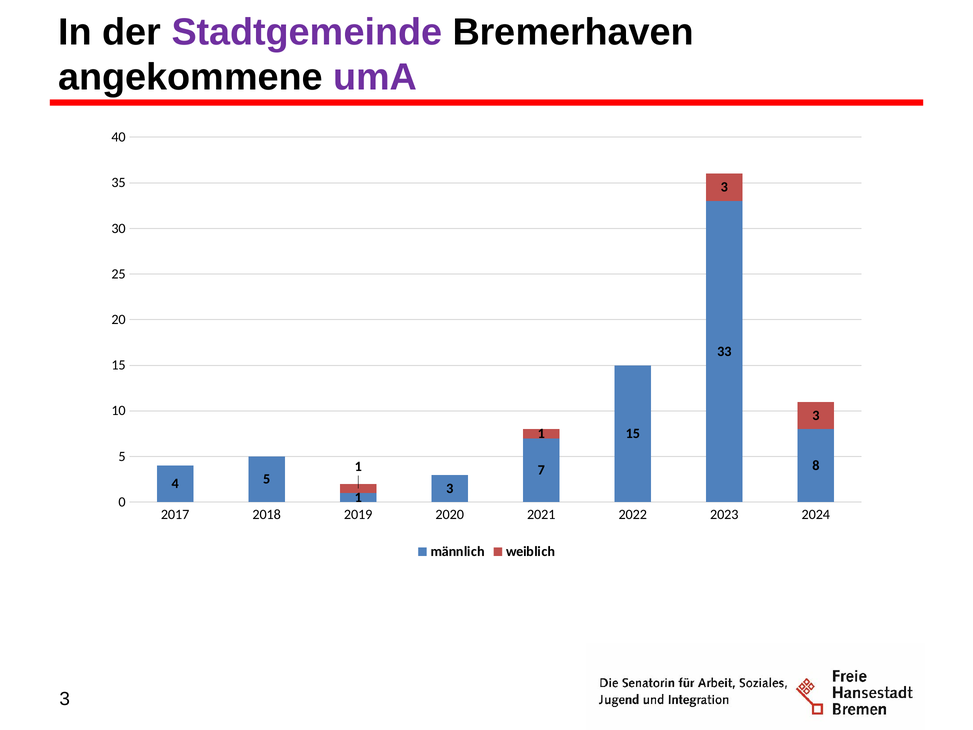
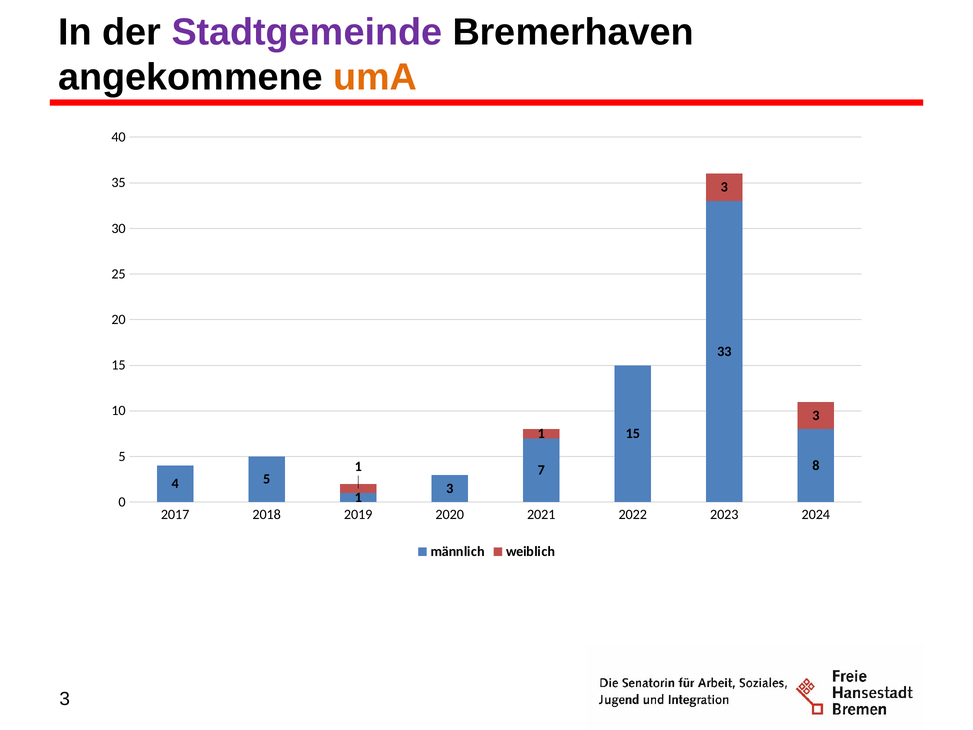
umA colour: purple -> orange
